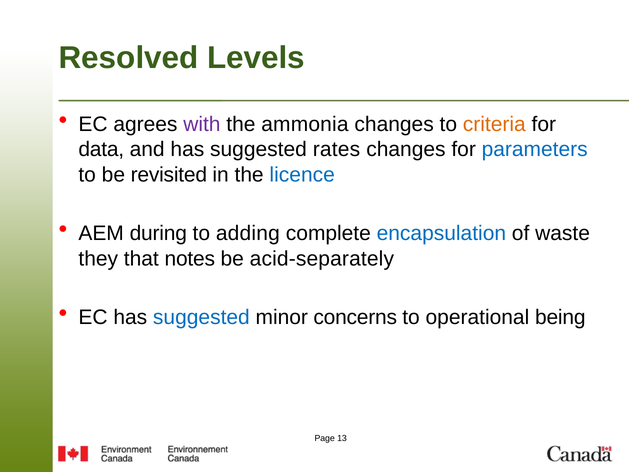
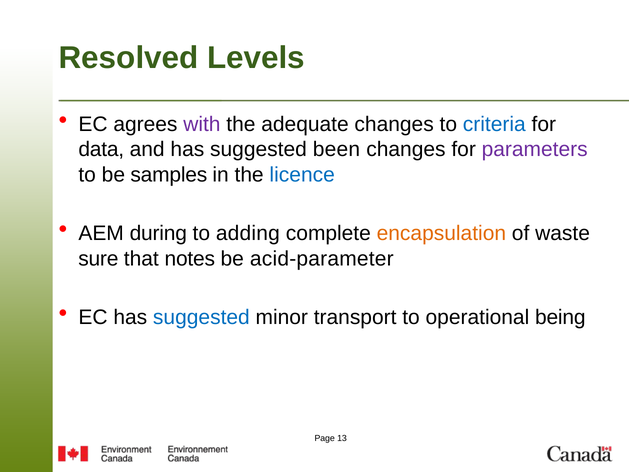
ammonia: ammonia -> adequate
criteria colour: orange -> blue
rates: rates -> been
parameters colour: blue -> purple
revisited: revisited -> samples
encapsulation colour: blue -> orange
they: they -> sure
acid-separately: acid-separately -> acid-parameter
concerns: concerns -> transport
